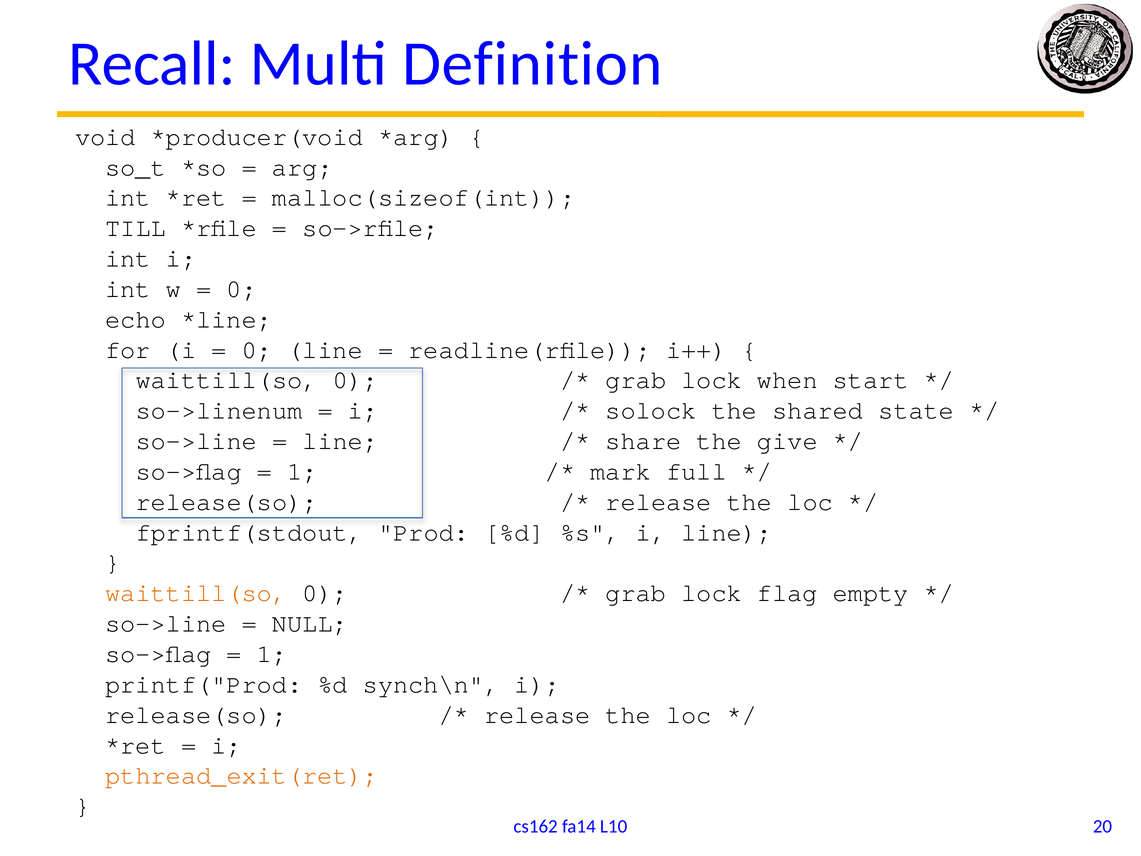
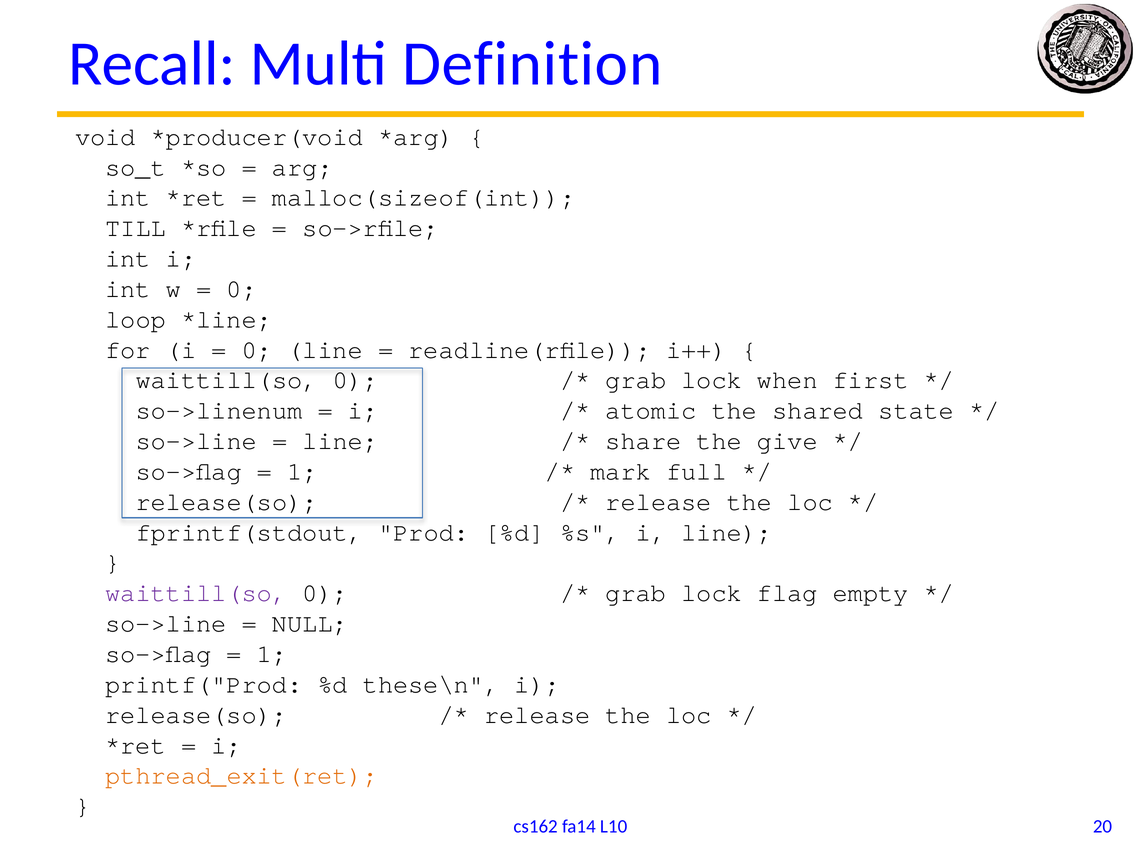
echo: echo -> loop
start: start -> first
solock: solock -> atomic
waittill(so at (196, 593) colour: orange -> purple
synch\n: synch\n -> these\n
